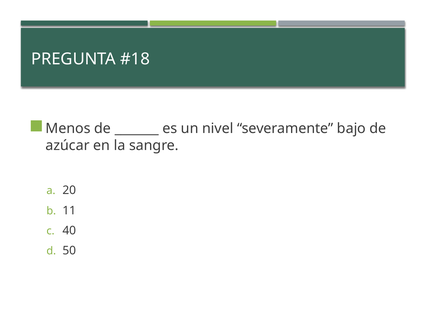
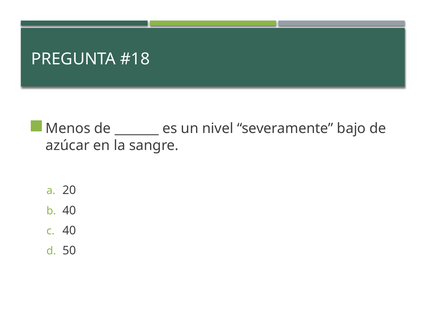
11 at (69, 211): 11 -> 40
